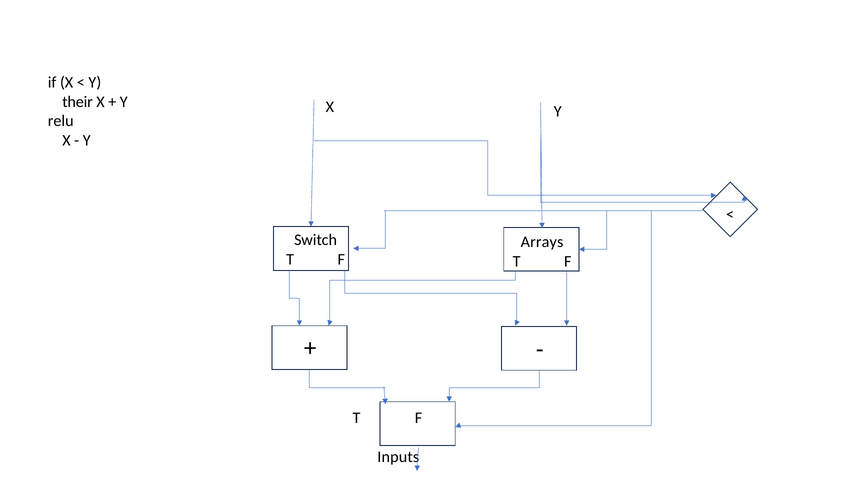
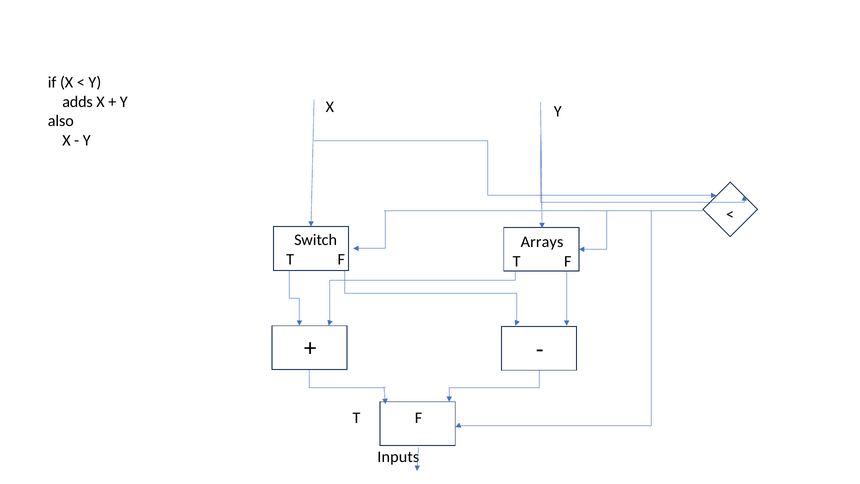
their: their -> adds
relu: relu -> also
